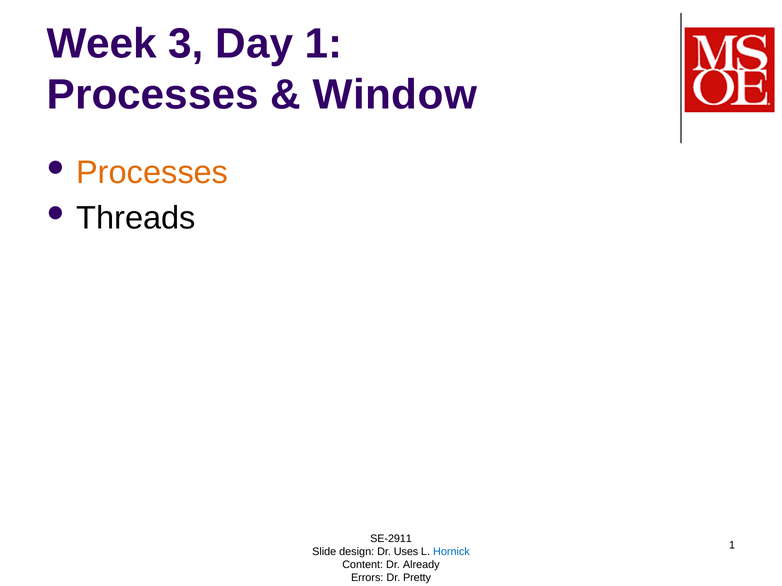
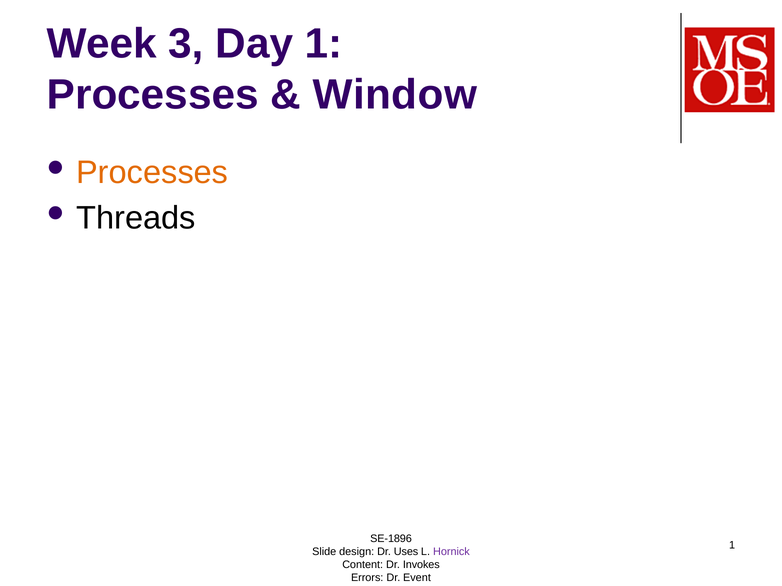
SE-2911: SE-2911 -> SE-1896
Hornick colour: blue -> purple
Already: Already -> Invokes
Pretty: Pretty -> Event
